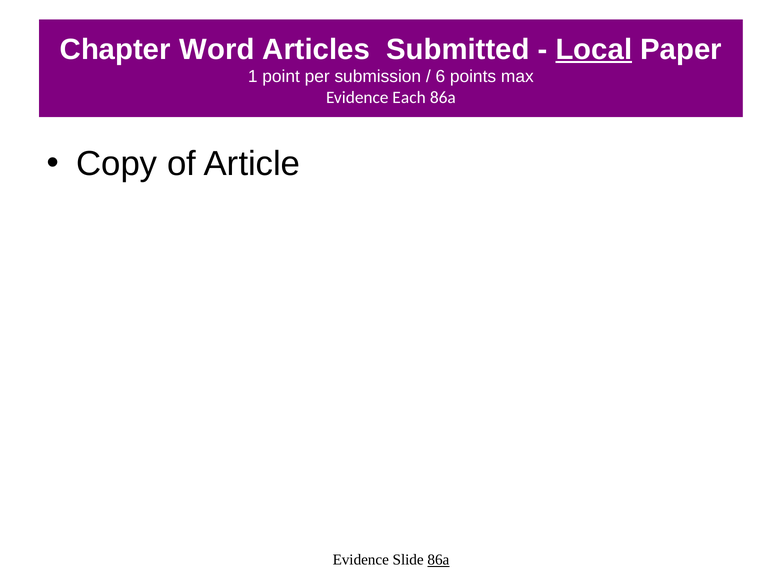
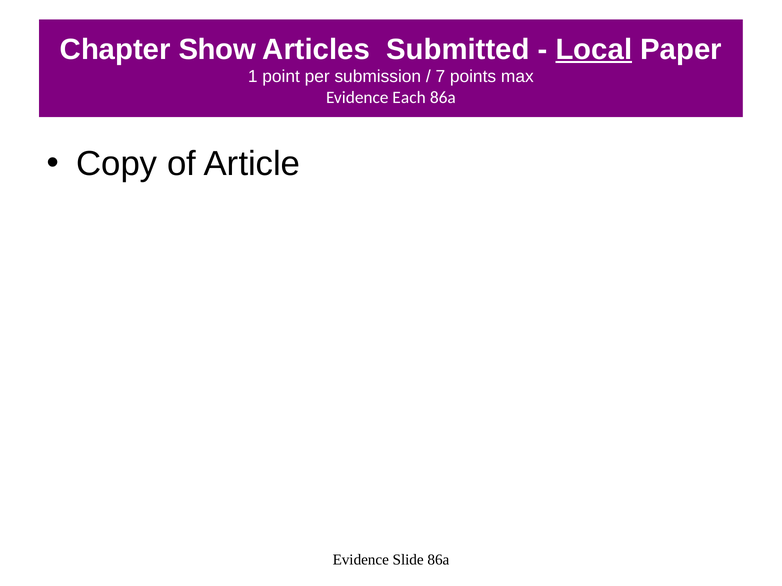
Word: Word -> Show
6: 6 -> 7
86a at (438, 560) underline: present -> none
